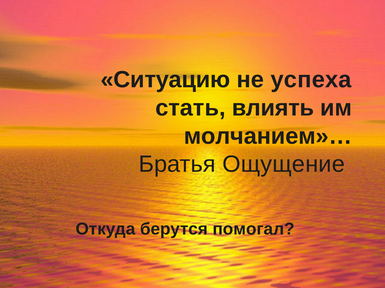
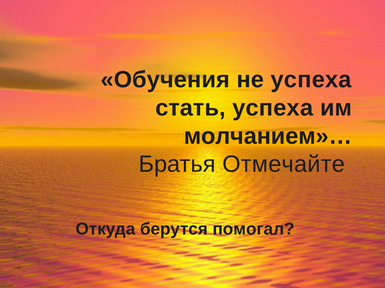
Ситуацию: Ситуацию -> Обучения
стать влиять: влиять -> успеха
Ощущение: Ощущение -> Отмечайте
